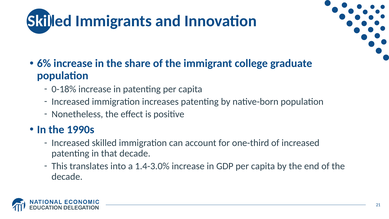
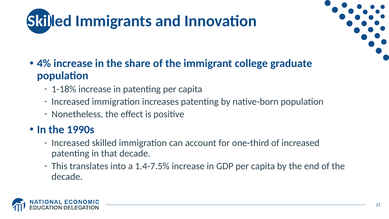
6%: 6% -> 4%
0-18%: 0-18% -> 1-18%
1.4-3.0%: 1.4-3.0% -> 1.4-7.5%
